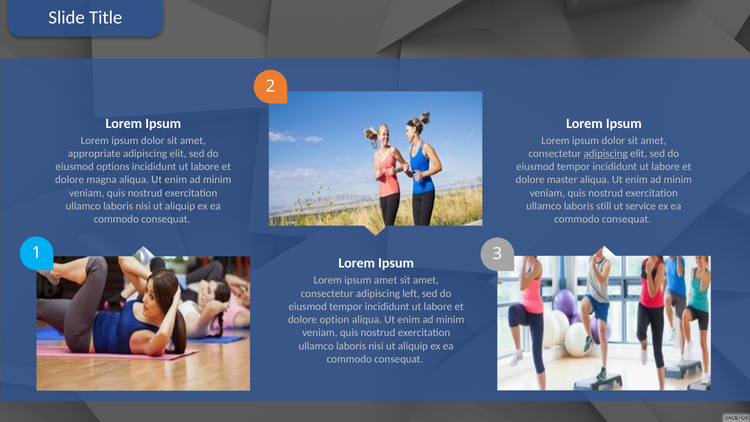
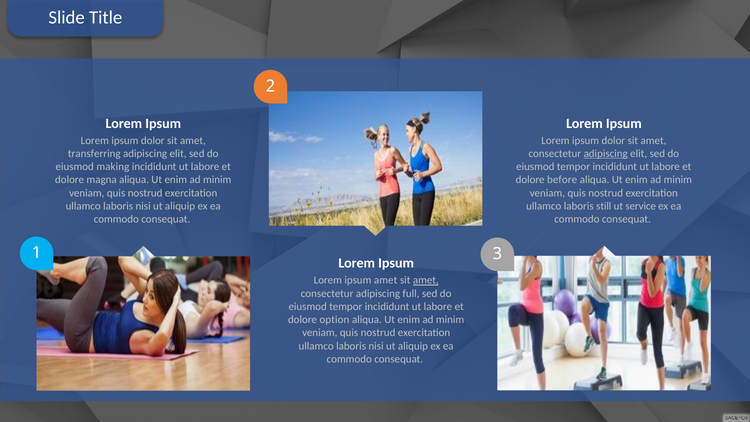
appropriate: appropriate -> transferring
options: options -> making
master: master -> before
amet at (426, 280) underline: none -> present
left: left -> full
